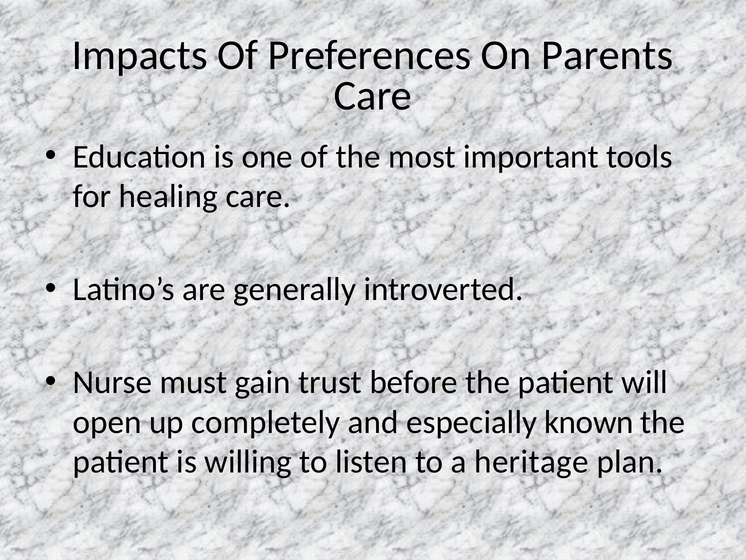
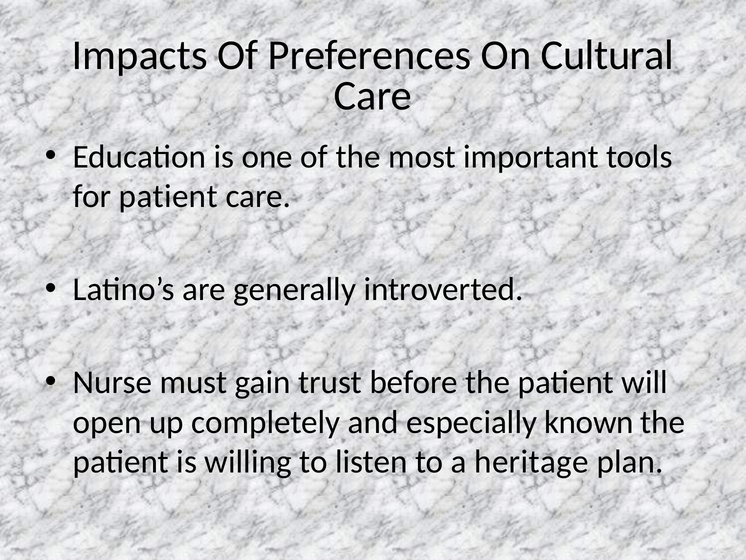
Parents: Parents -> Cultural
for healing: healing -> patient
